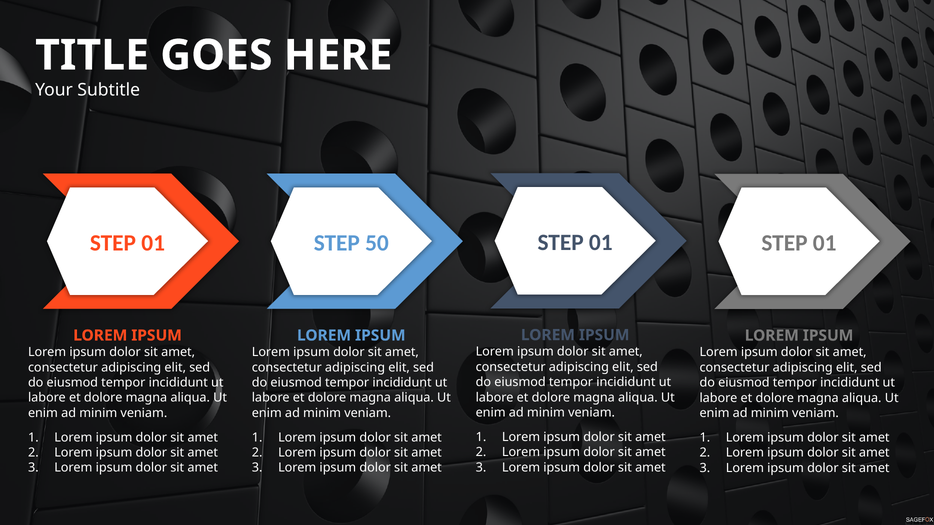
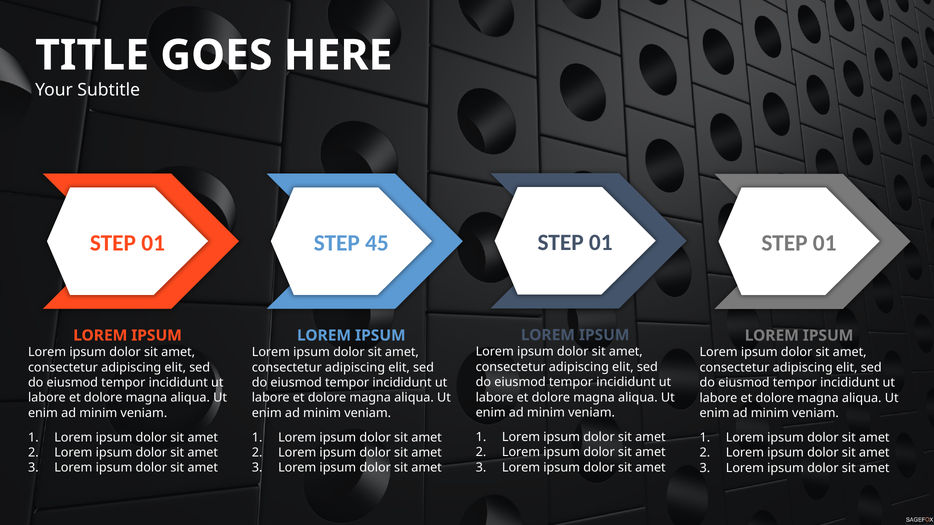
50: 50 -> 45
